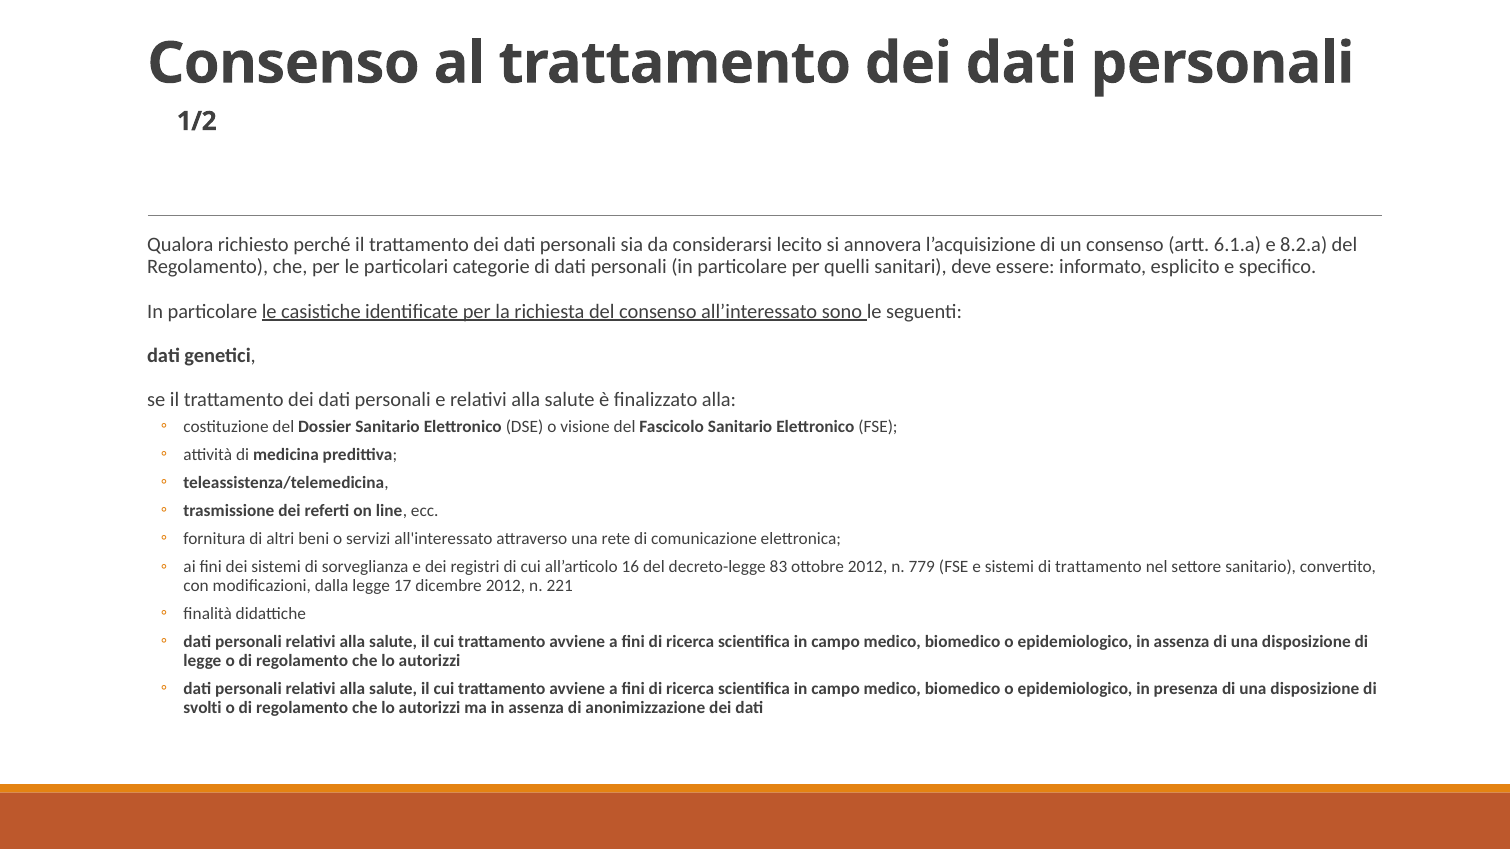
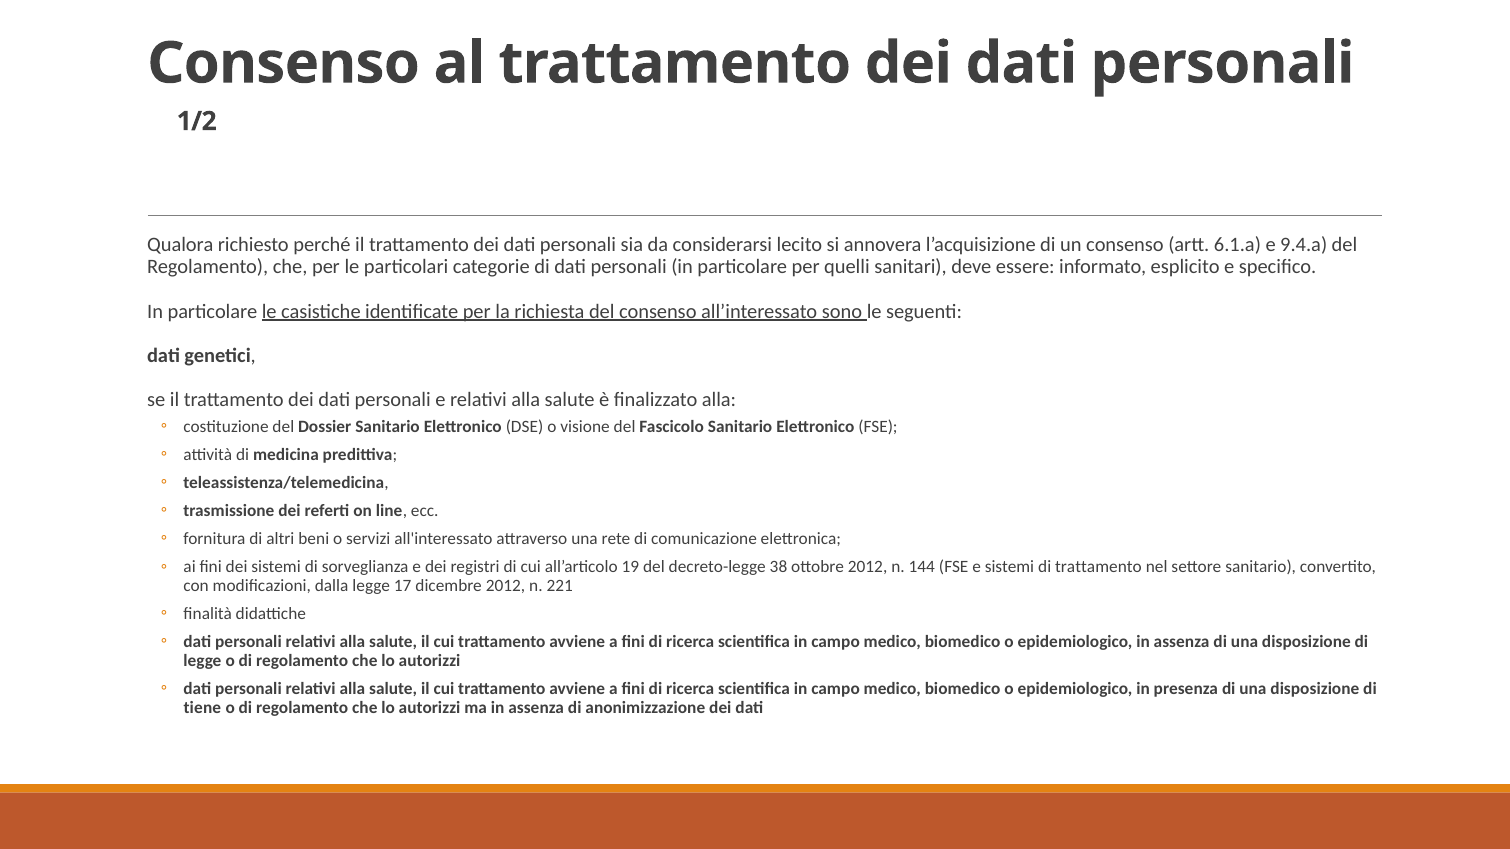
8.2.a: 8.2.a -> 9.4.a
16: 16 -> 19
83: 83 -> 38
779: 779 -> 144
svolti: svolti -> tiene
